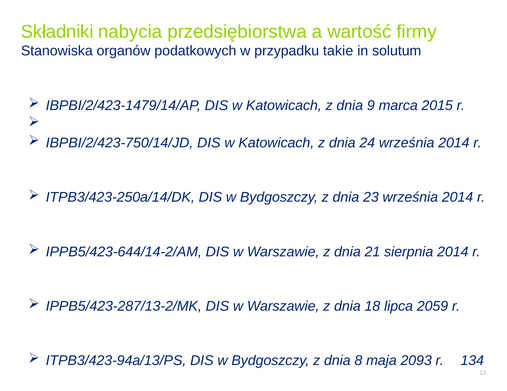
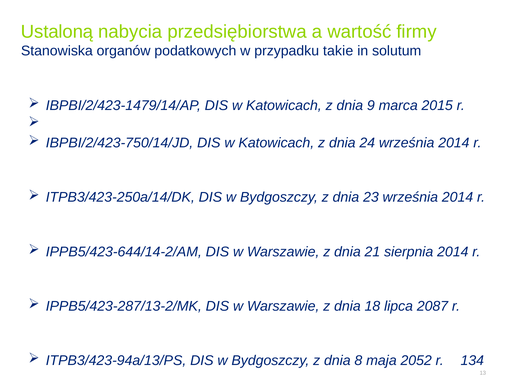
Składniki: Składniki -> Ustaloną
2059: 2059 -> 2087
2093: 2093 -> 2052
